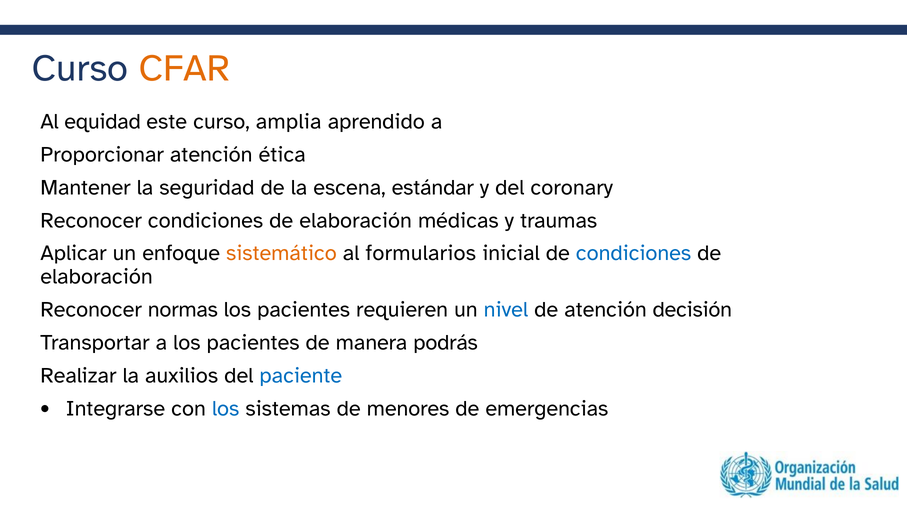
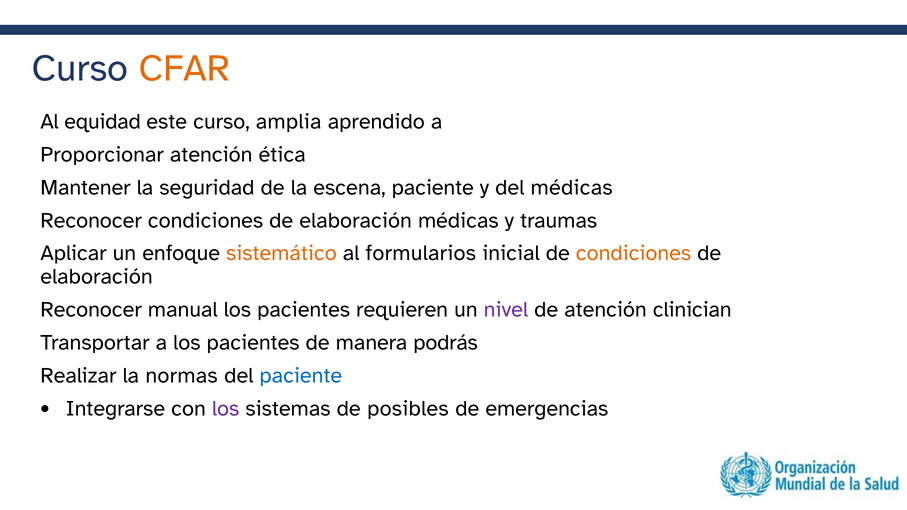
escena estándar: estándar -> paciente
del coronary: coronary -> médicas
condiciones at (633, 253) colour: blue -> orange
normas: normas -> manual
nivel colour: blue -> purple
decisión: decisión -> clinician
auxilios: auxilios -> normas
los at (226, 409) colour: blue -> purple
menores: menores -> posibles
